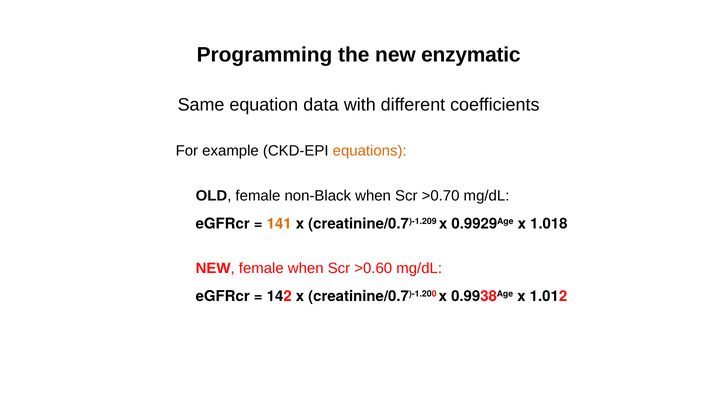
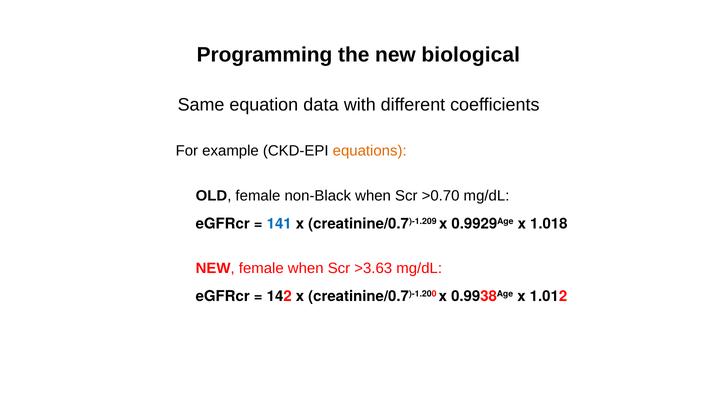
enzymatic: enzymatic -> biological
141 colour: orange -> blue
>0.60: >0.60 -> >3.63
